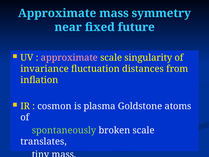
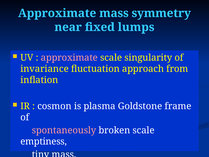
future: future -> lumps
distances: distances -> approach
atoms: atoms -> frame
spontaneously colour: light green -> pink
translates: translates -> emptiness
